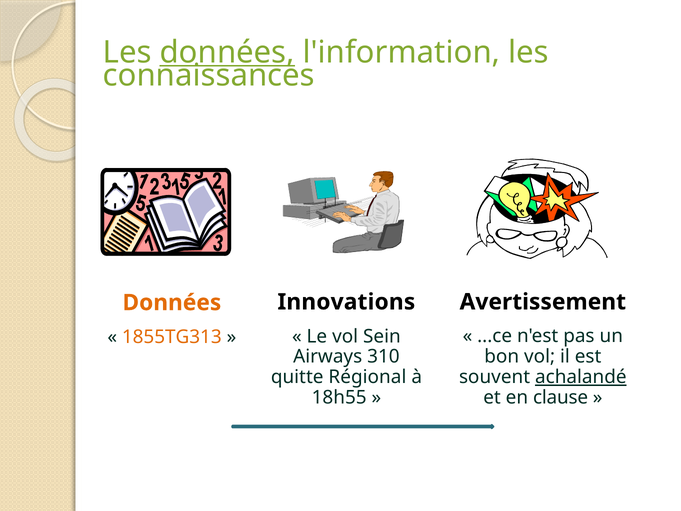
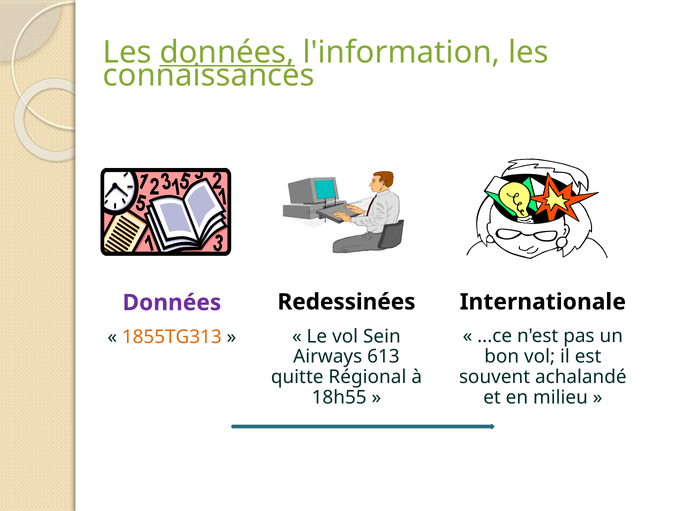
Avertissement: Avertissement -> Internationale
Innovations: Innovations -> Redessinées
Données at (172, 303) colour: orange -> purple
310: 310 -> 613
achalandé underline: present -> none
clause: clause -> milieu
